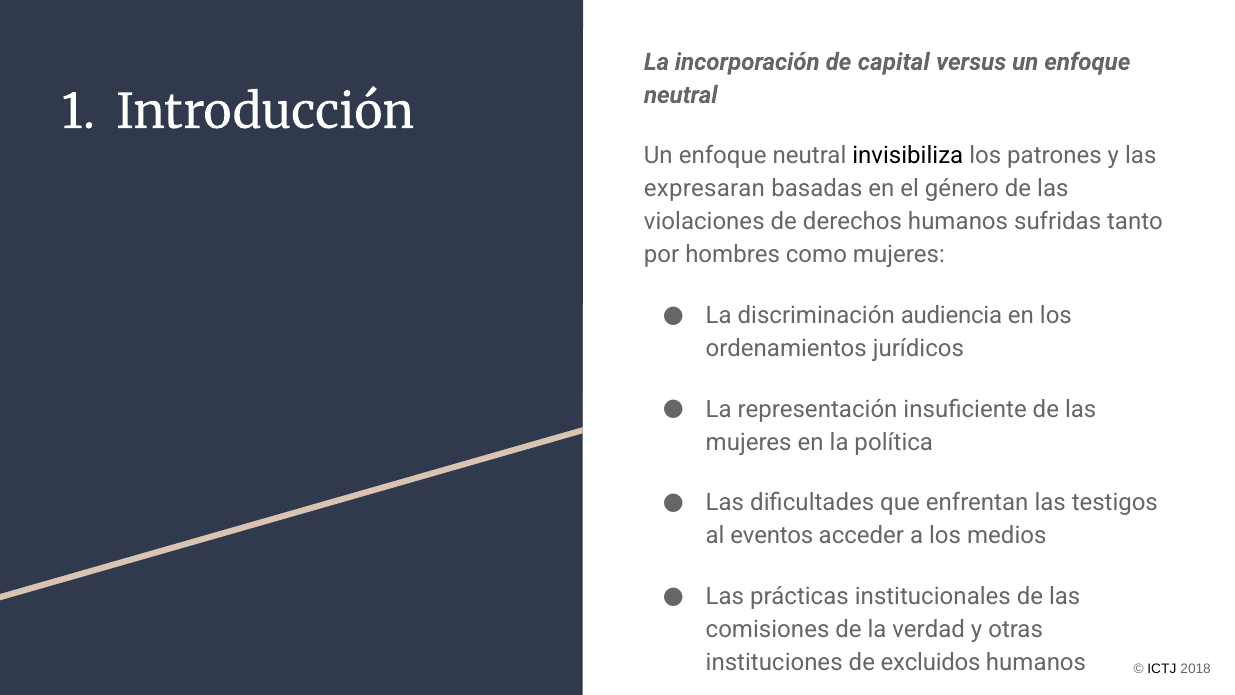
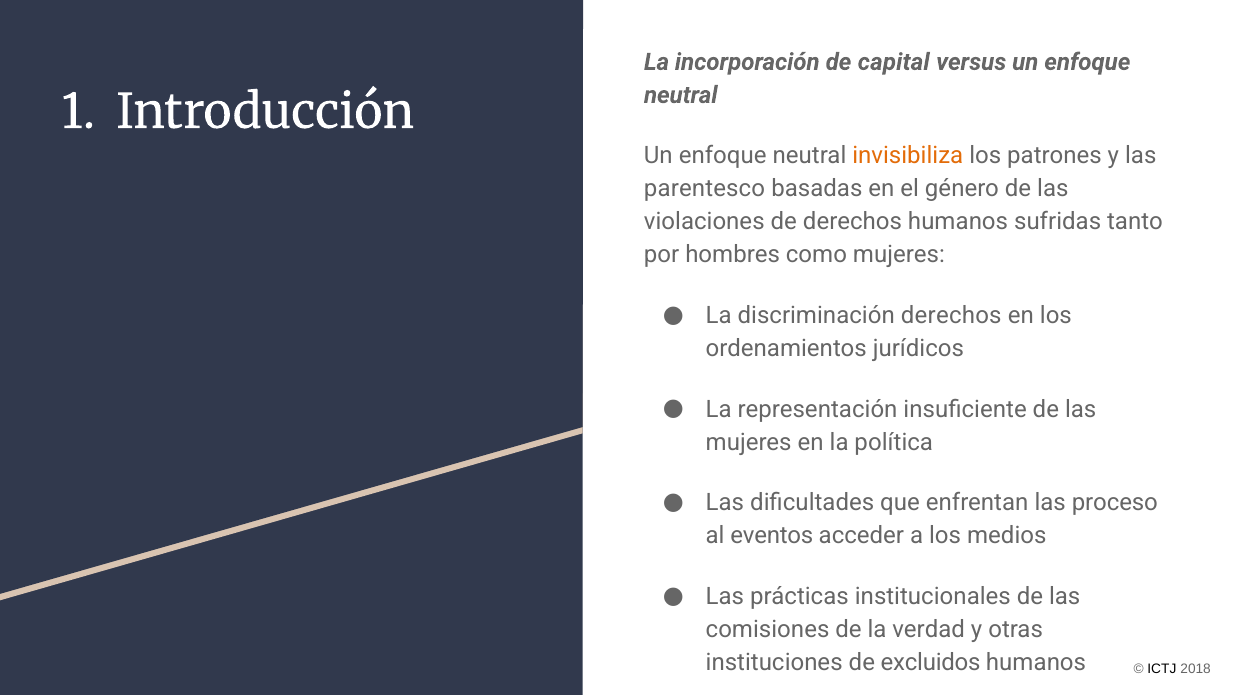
invisibiliza colour: black -> orange
expresaran: expresaran -> parentesco
discriminación audiencia: audiencia -> derechos
testigos: testigos -> proceso
